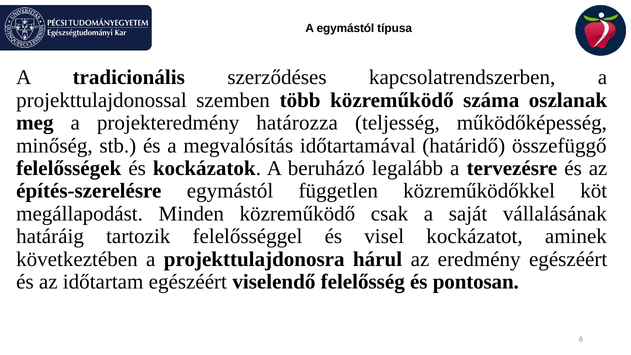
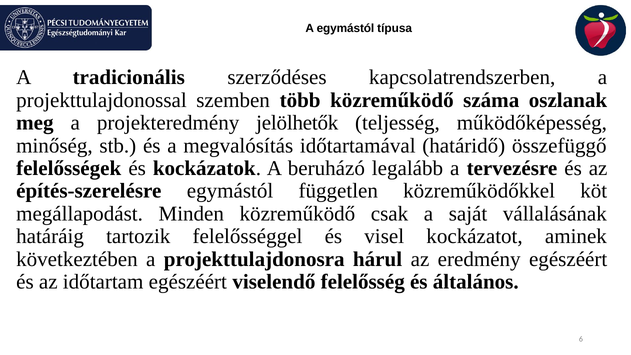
határozza: határozza -> jelölhetők
pontosan: pontosan -> általános
